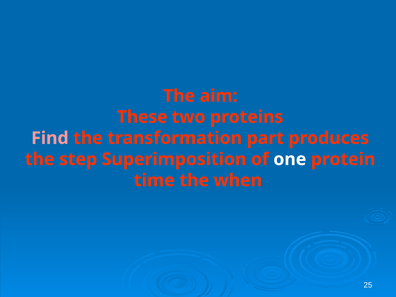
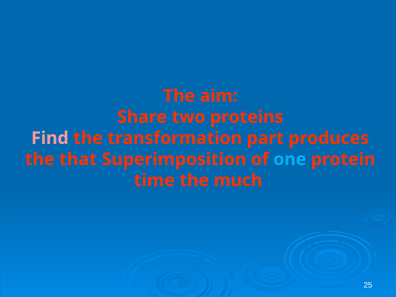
These: These -> Share
step: step -> that
one colour: white -> light blue
when: when -> much
